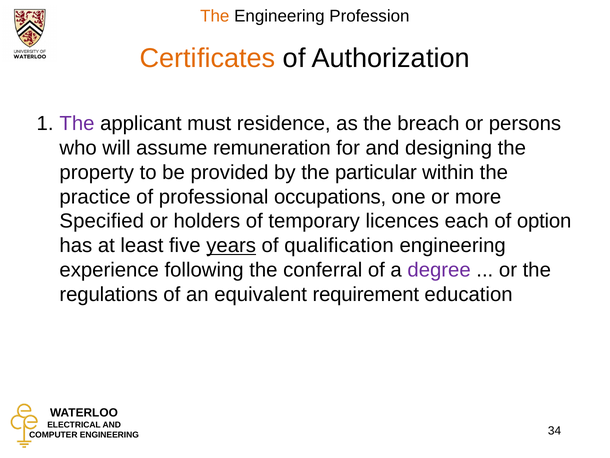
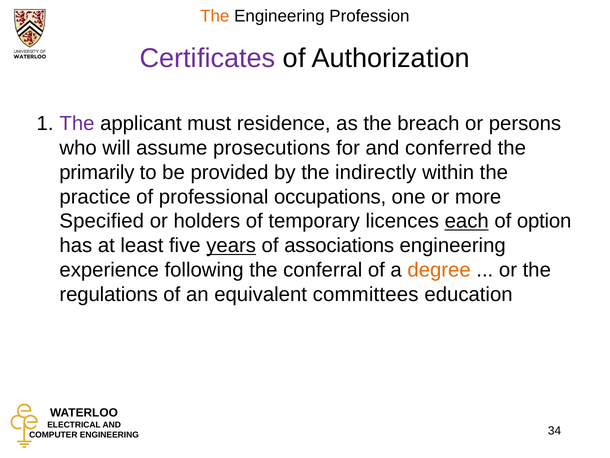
Certificates colour: orange -> purple
remuneration: remuneration -> prosecutions
designing: designing -> conferred
property: property -> primarily
particular: particular -> indirectly
each underline: none -> present
qualification: qualification -> associations
degree colour: purple -> orange
requirement: requirement -> committees
